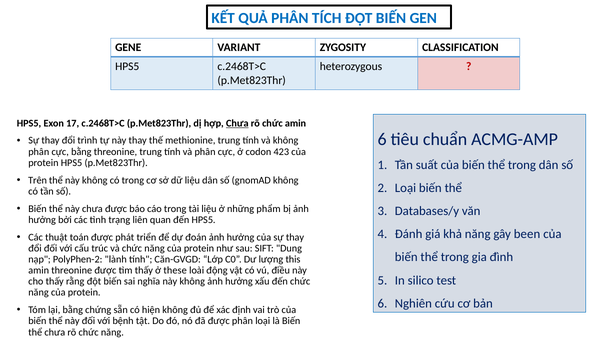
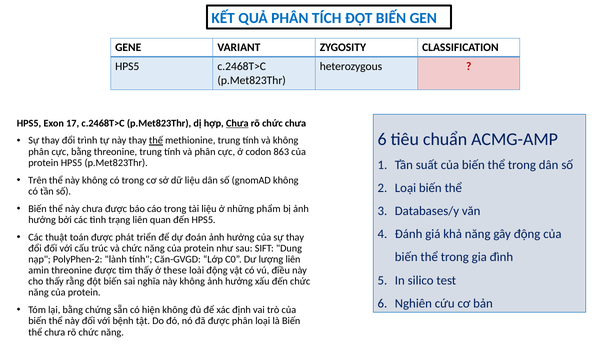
chức amin: amin -> chưa
thế underline: none -> present
423: 423 -> 863
gây been: been -> động
lượng this: this -> liên
